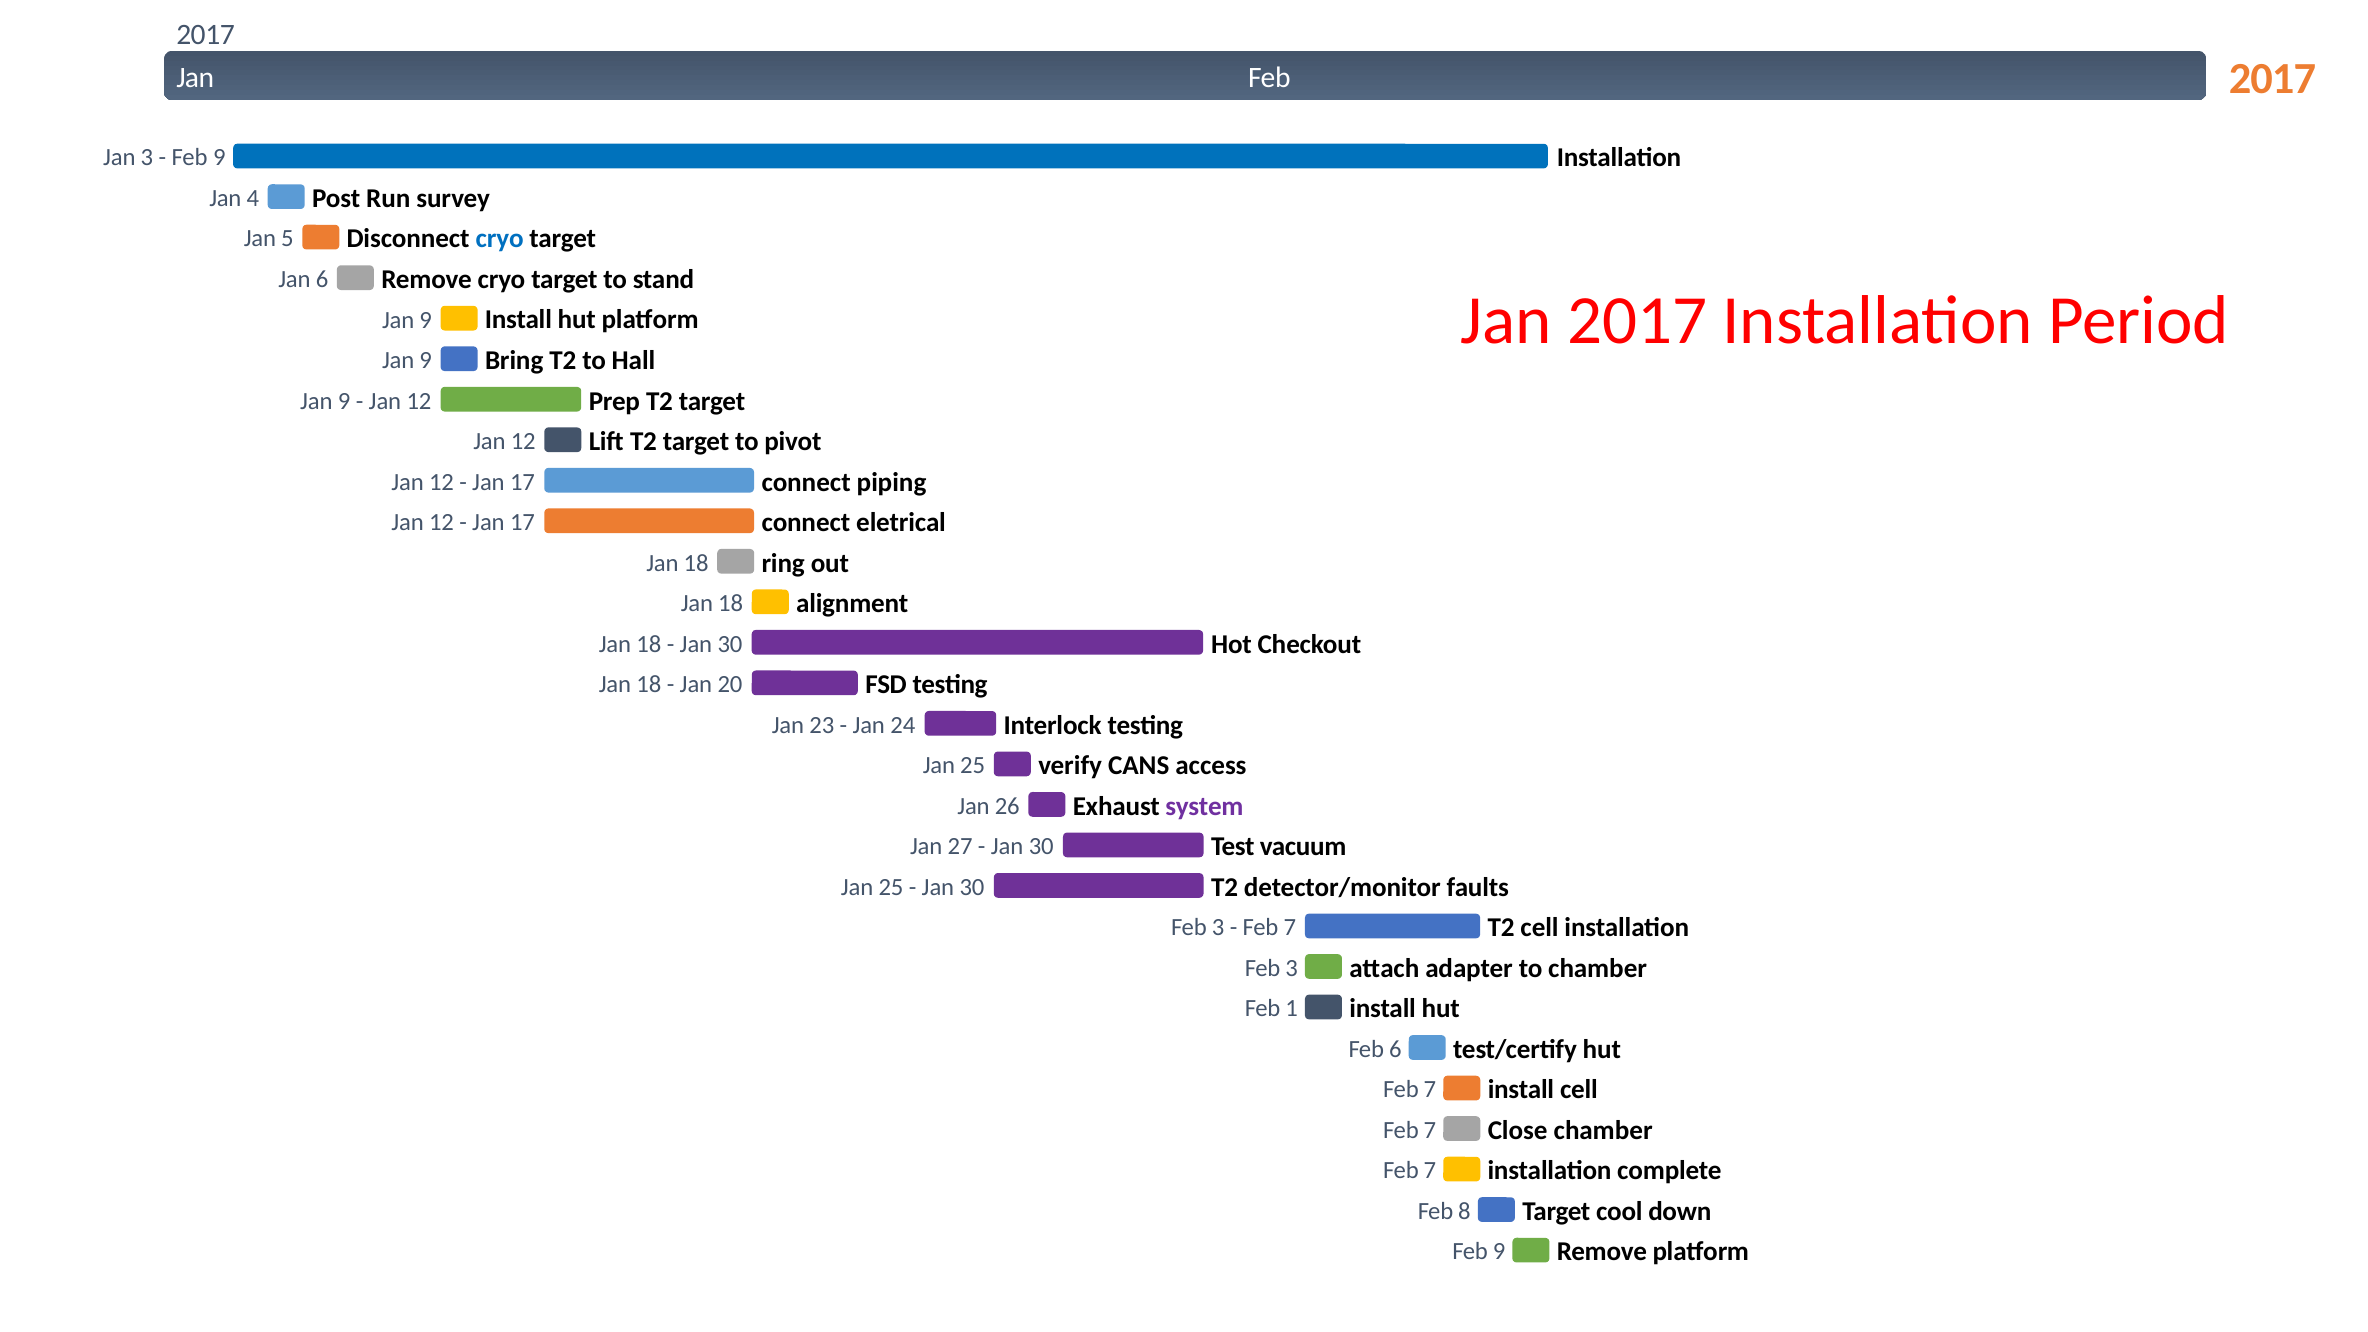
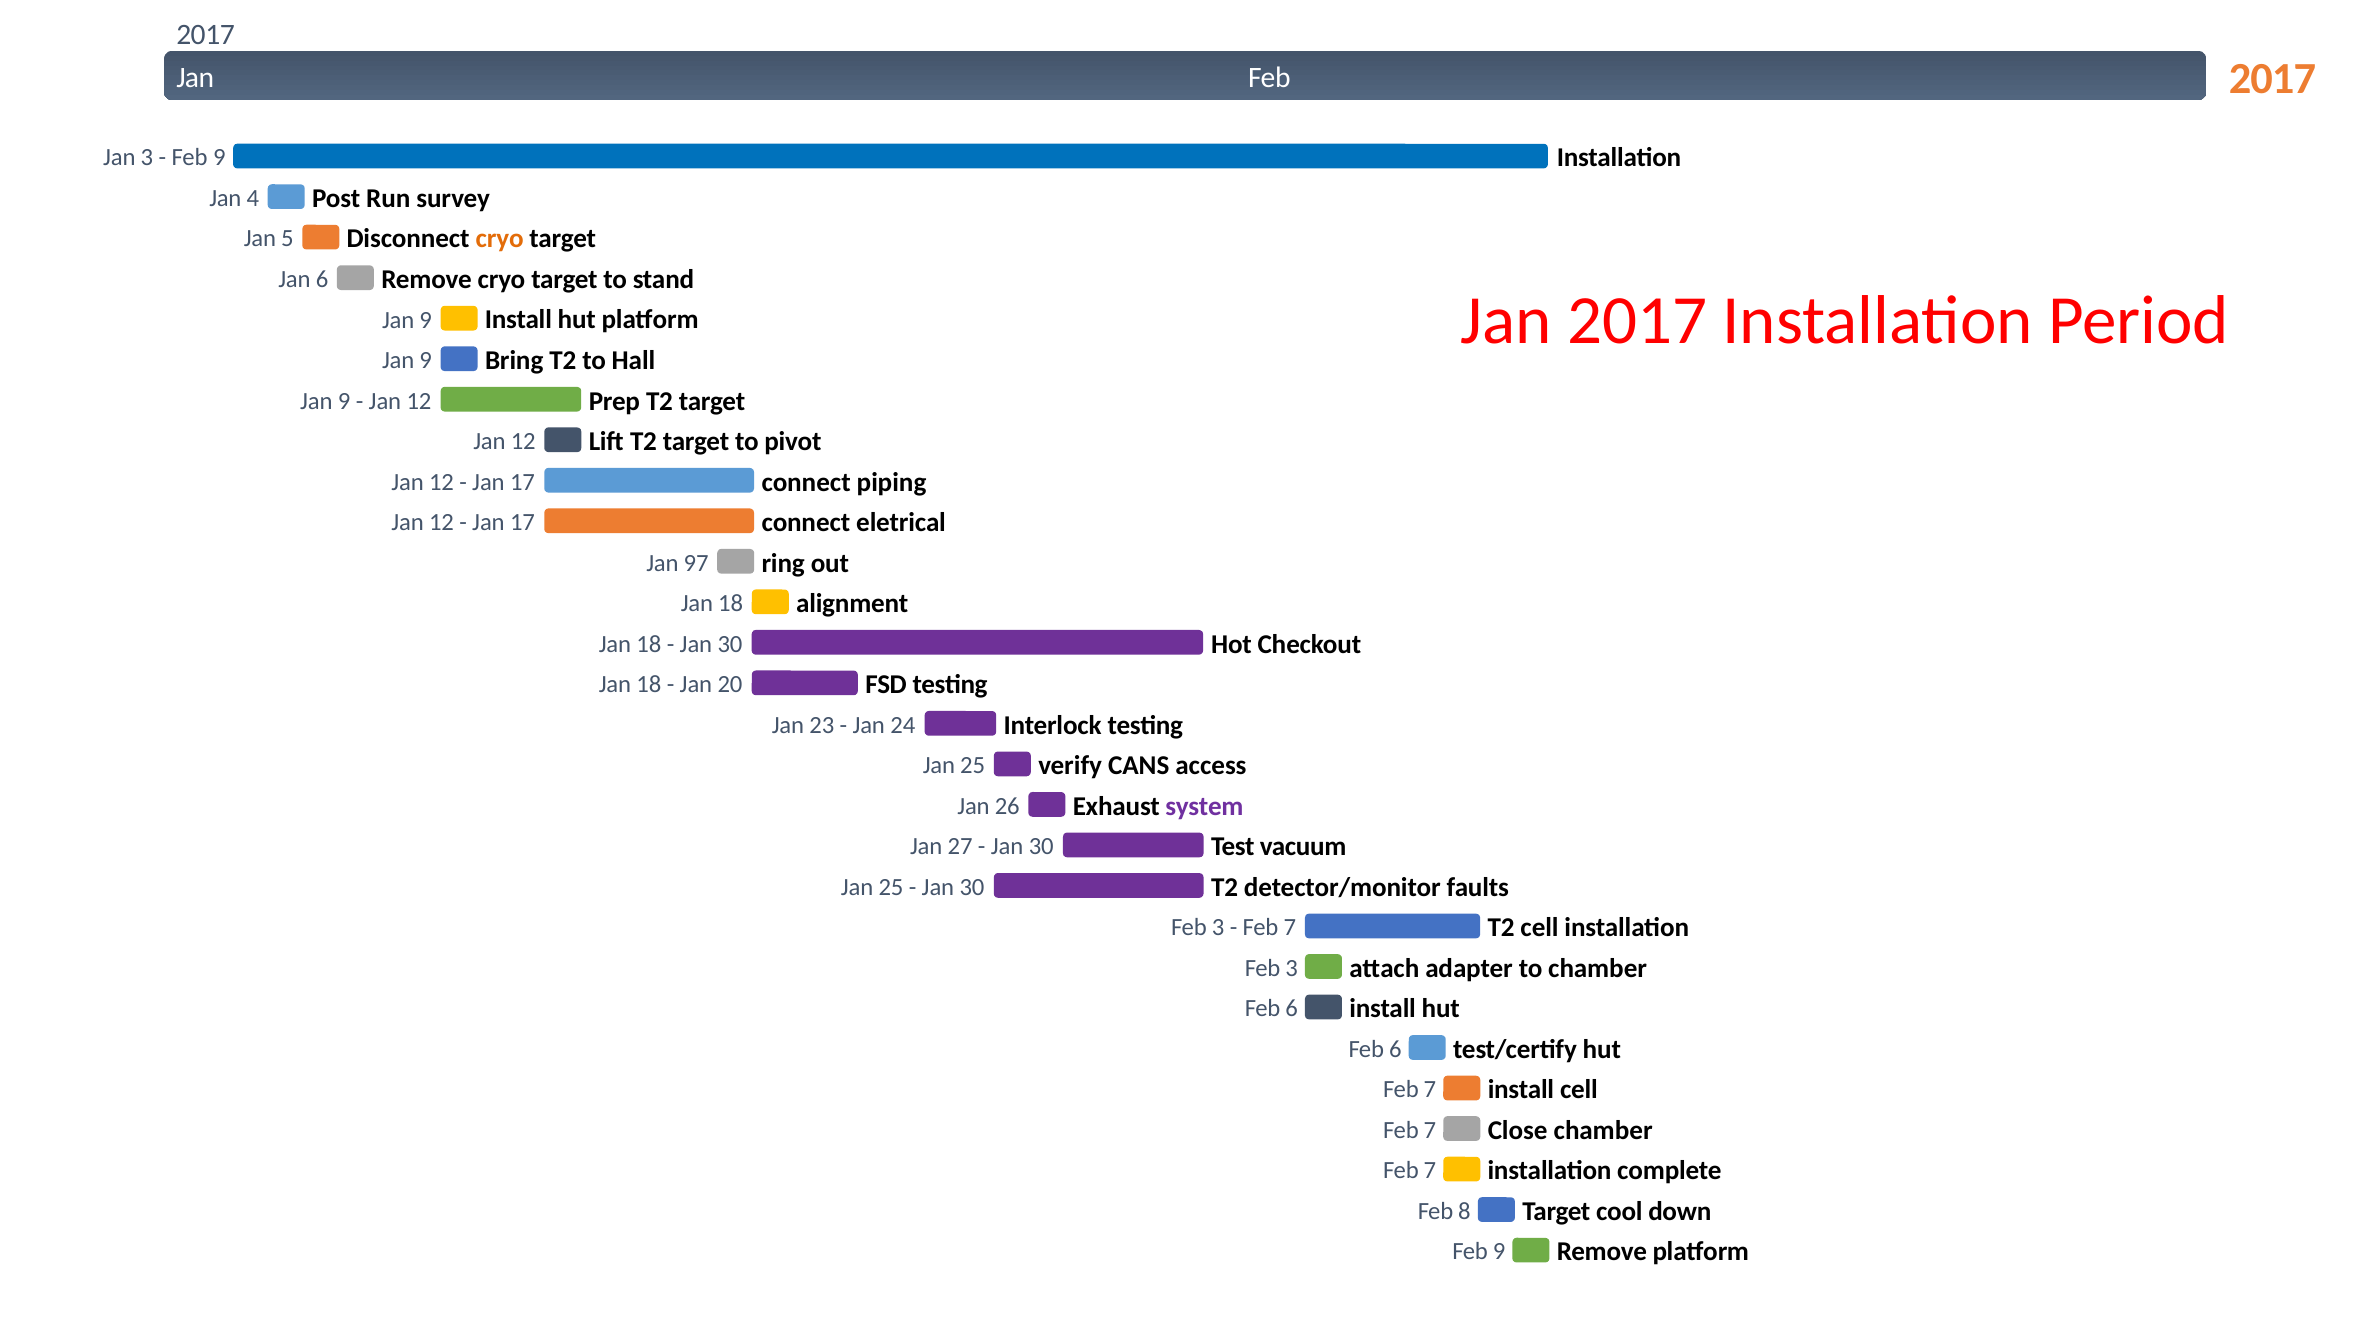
cryo at (500, 239) colour: blue -> orange
18 at (696, 563): 18 -> 97
1 at (1292, 1009): 1 -> 6
